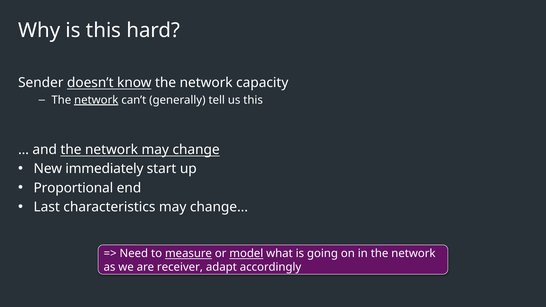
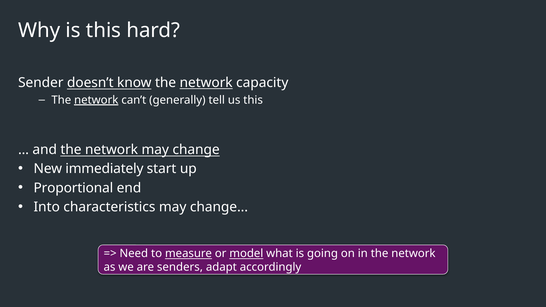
network at (206, 83) underline: none -> present
Last: Last -> Into
receiver: receiver -> senders
